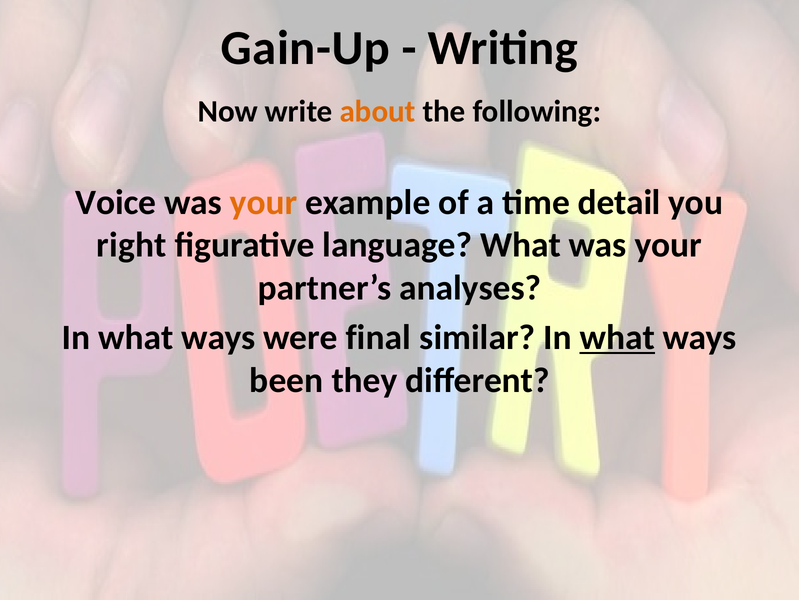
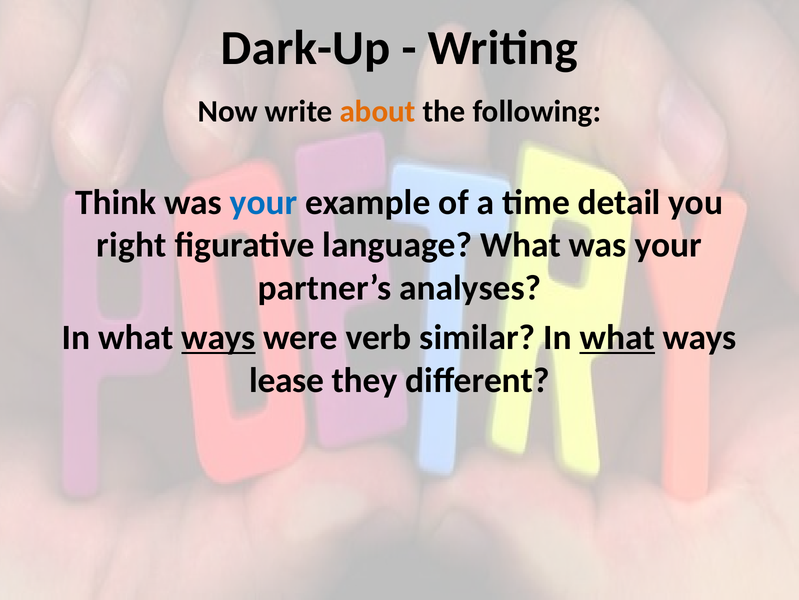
Gain-Up: Gain-Up -> Dark-Up
Voice: Voice -> Think
your at (264, 202) colour: orange -> blue
ways at (218, 337) underline: none -> present
final: final -> verb
been: been -> lease
